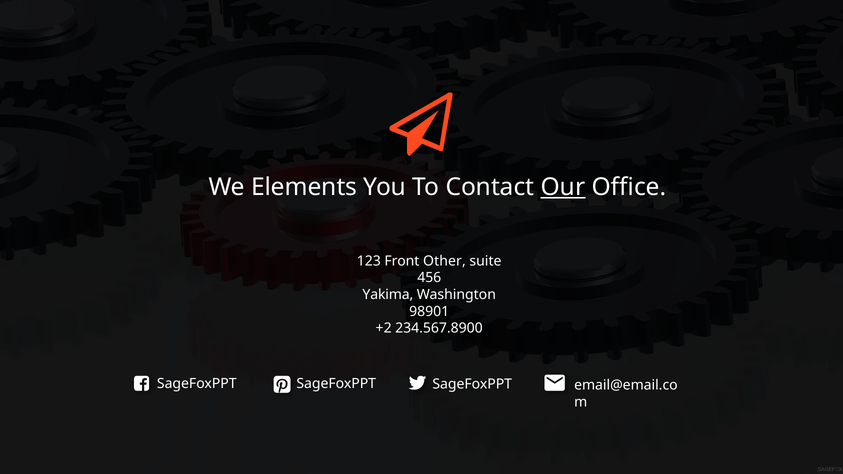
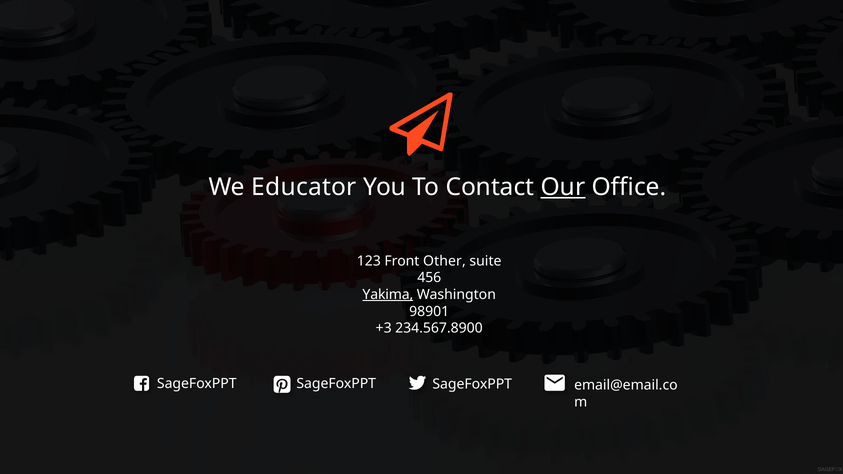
Elements: Elements -> Educator
Yakima underline: none -> present
+2: +2 -> +3
